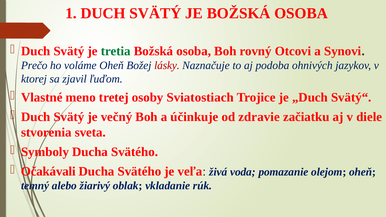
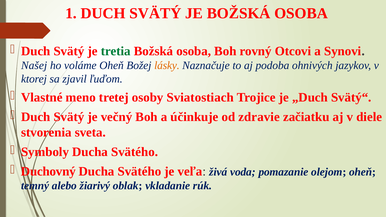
Prečo: Prečo -> Našej
lásky colour: red -> orange
Očakávali: Očakávali -> Duchovný
